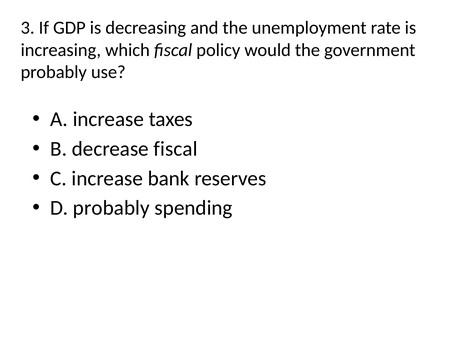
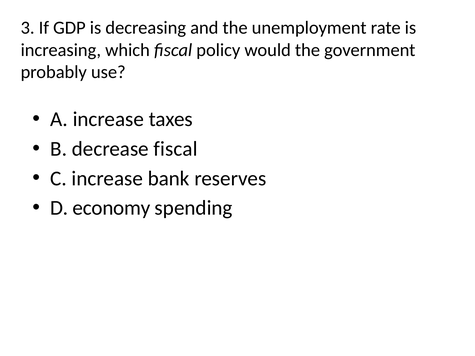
D probably: probably -> economy
